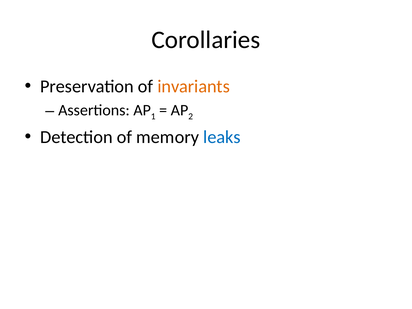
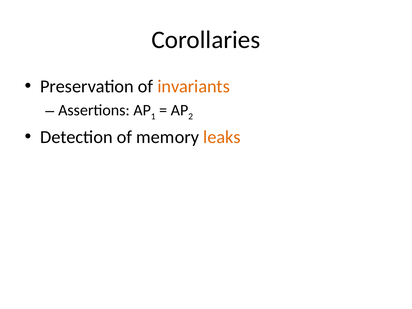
leaks colour: blue -> orange
